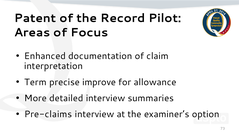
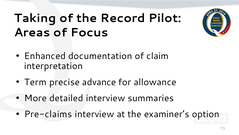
Patent: Patent -> Taking
improve: improve -> advance
